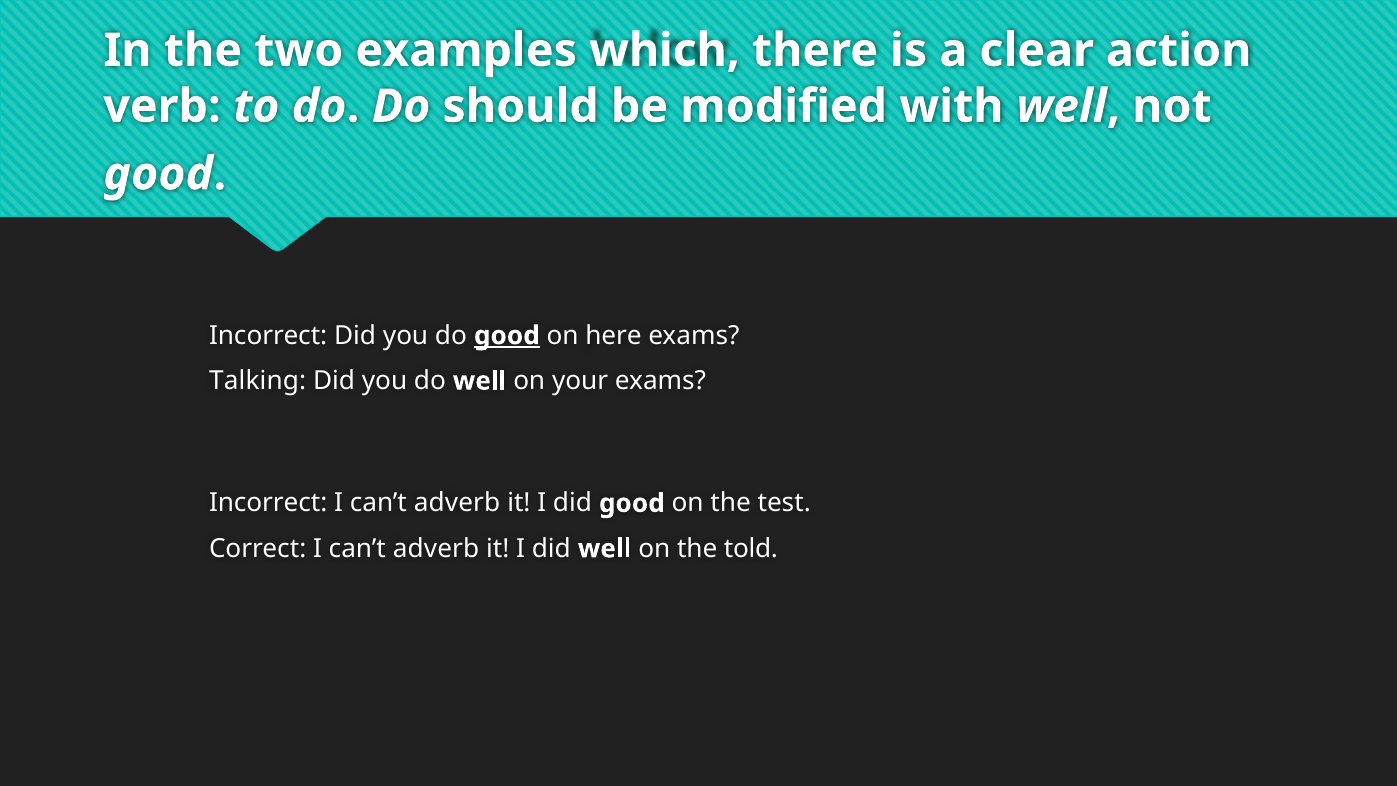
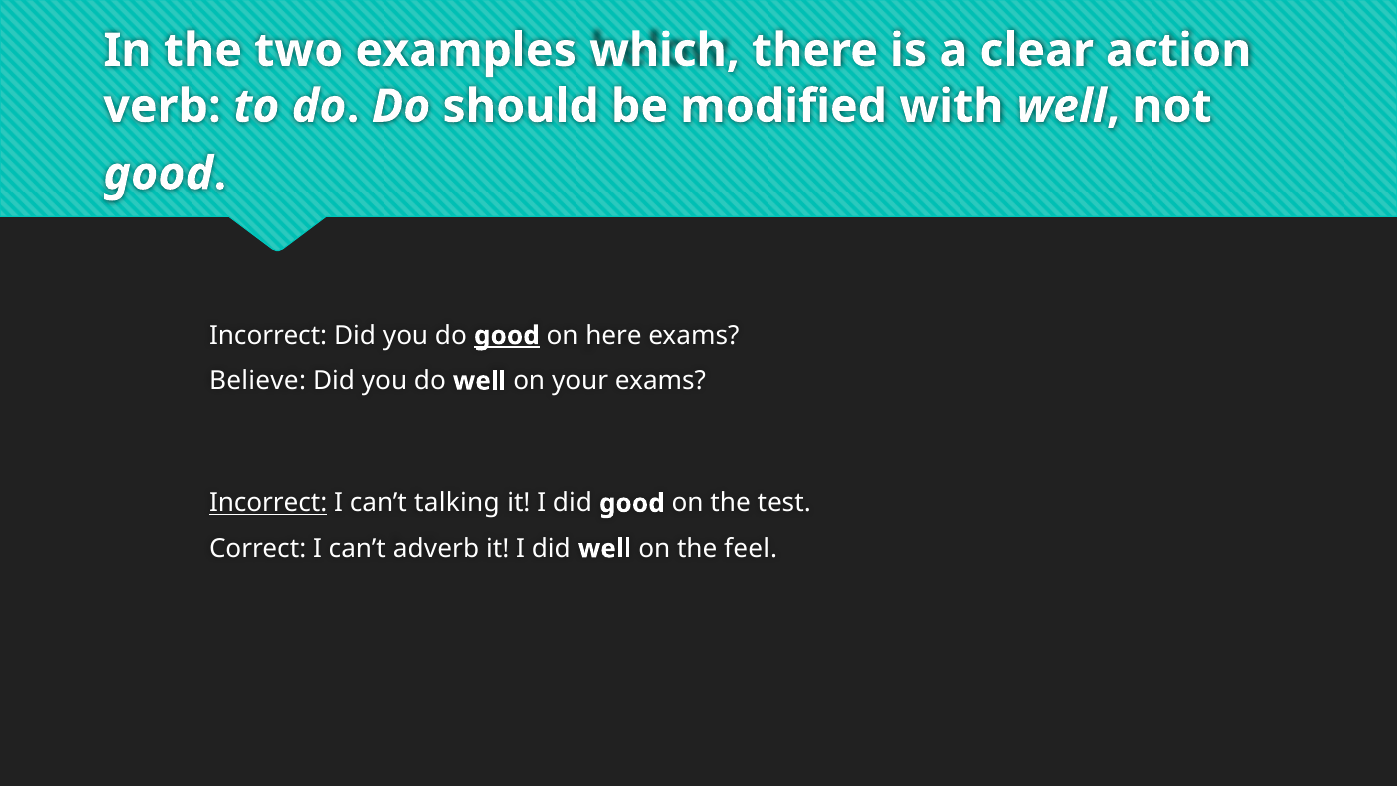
Talking: Talking -> Believe
Incorrect at (268, 503) underline: none -> present
adverb at (457, 503): adverb -> talking
told: told -> feel
